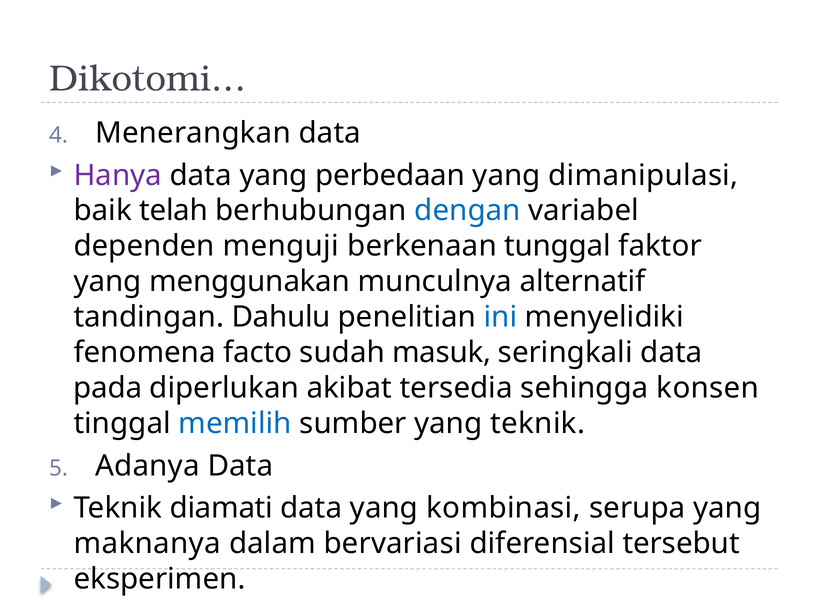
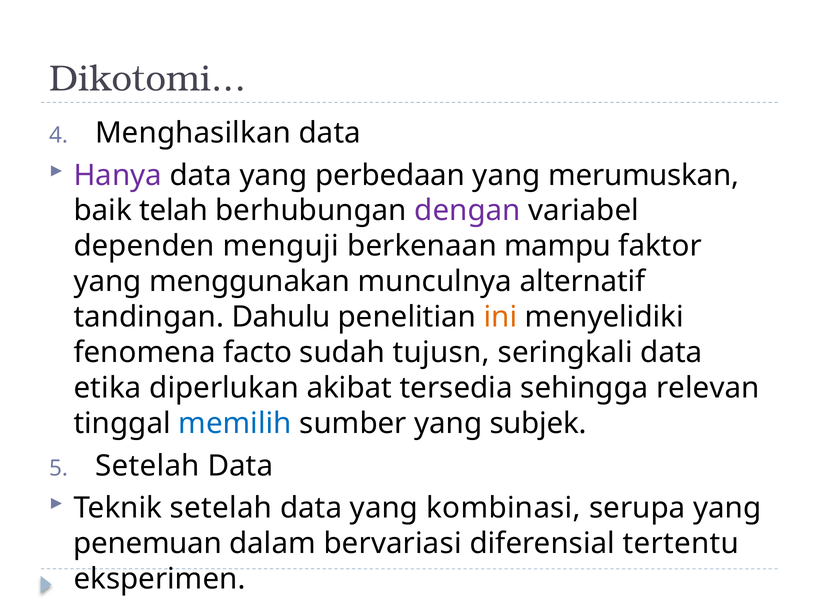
Menerangkan: Menerangkan -> Menghasilkan
dimanipulasi: dimanipulasi -> merumuskan
dengan colour: blue -> purple
tunggal: tunggal -> mampu
ini colour: blue -> orange
masuk: masuk -> tujusn
pada: pada -> etika
konsen: konsen -> relevan
yang teknik: teknik -> subjek
Adanya at (147, 466): Adanya -> Setelah
Teknik diamati: diamati -> setelah
maknanya: maknanya -> penemuan
tersebut: tersebut -> tertentu
